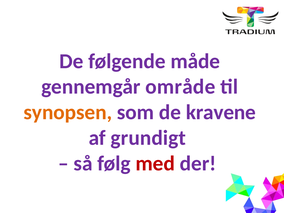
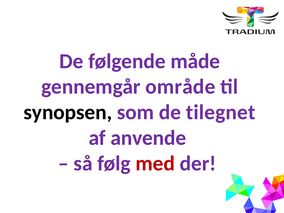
synopsen colour: orange -> black
kravene: kravene -> tilegnet
grundigt: grundigt -> anvende
